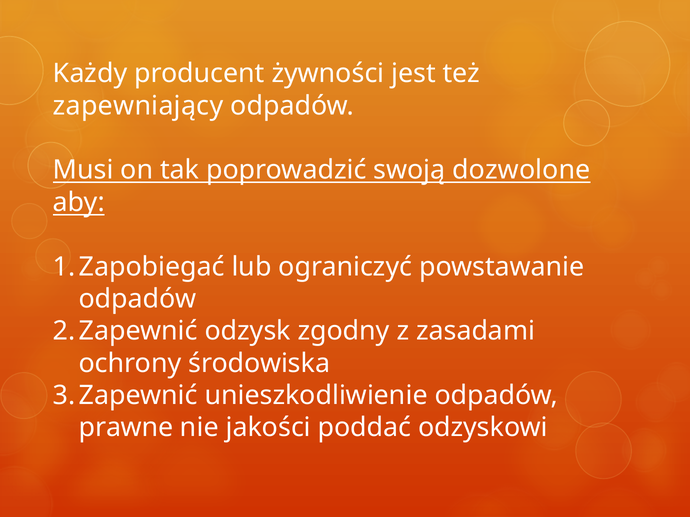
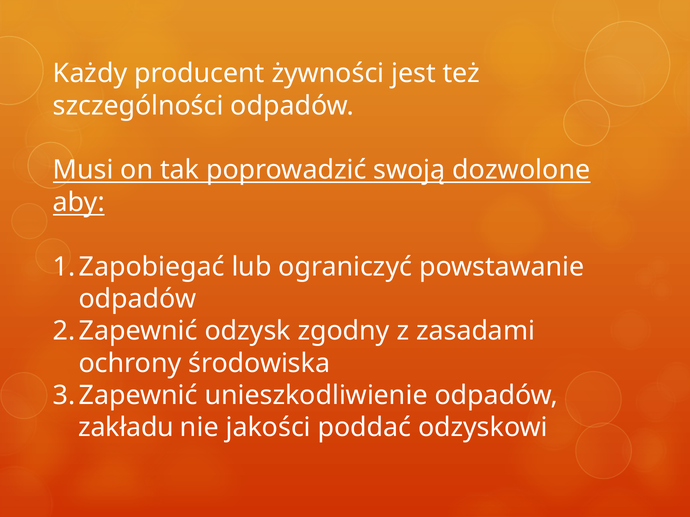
zapewniający: zapewniający -> szczególności
prawne: prawne -> zakładu
